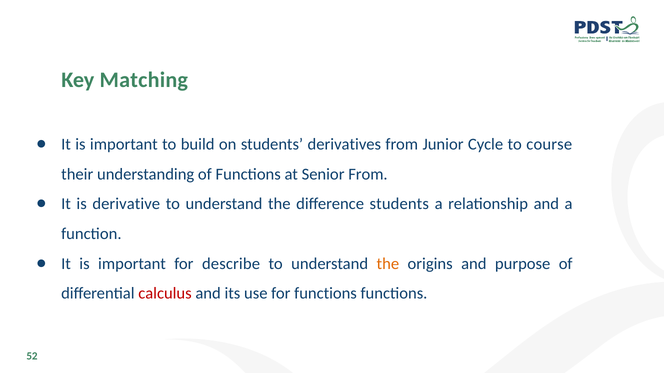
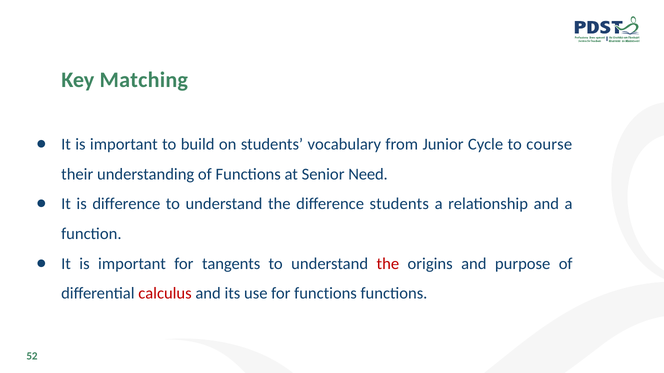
derivatives: derivatives -> vocabulary
Senior From: From -> Need
is derivative: derivative -> difference
describe: describe -> tangents
the at (388, 264) colour: orange -> red
